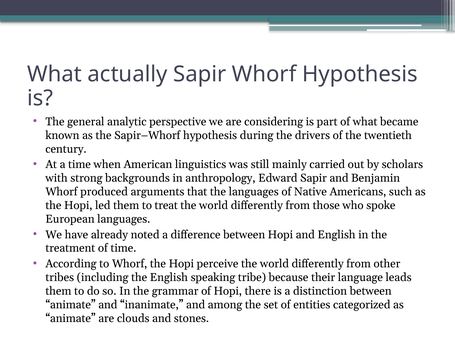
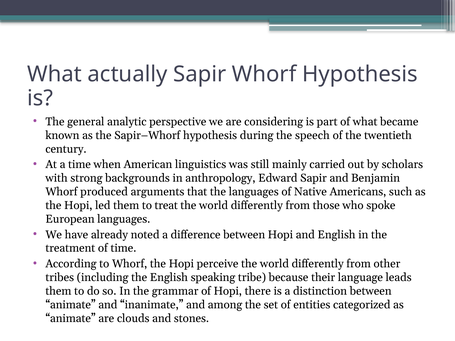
drivers: drivers -> speech
